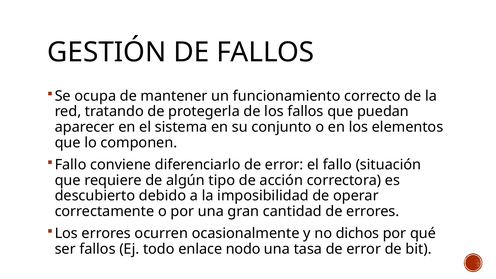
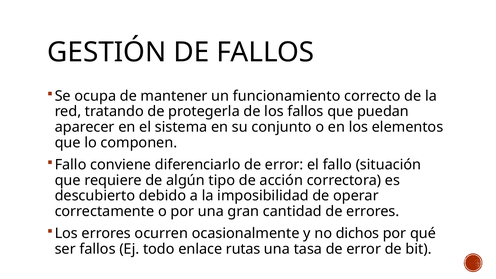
nodo: nodo -> rutas
